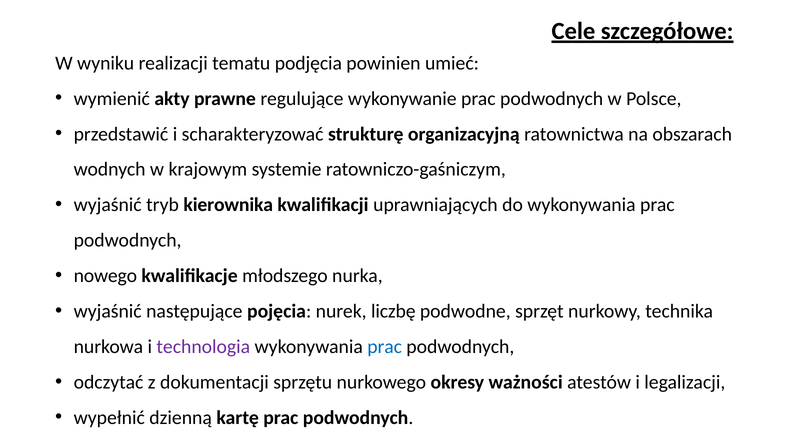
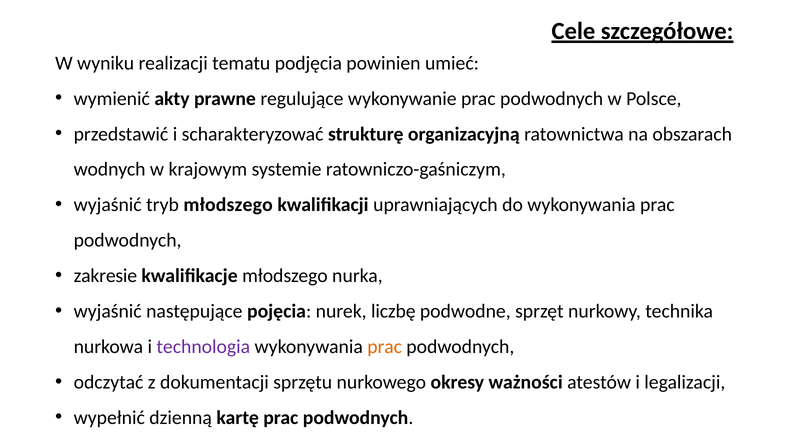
tryb kierownika: kierownika -> młodszego
nowego: nowego -> zakresie
prac at (385, 347) colour: blue -> orange
